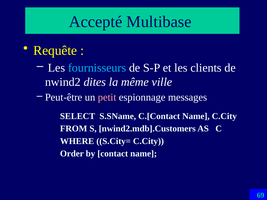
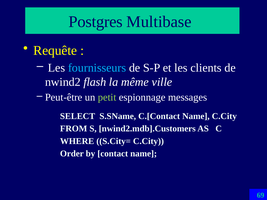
Accepté: Accepté -> Postgres
dites: dites -> flash
petit colour: pink -> light green
